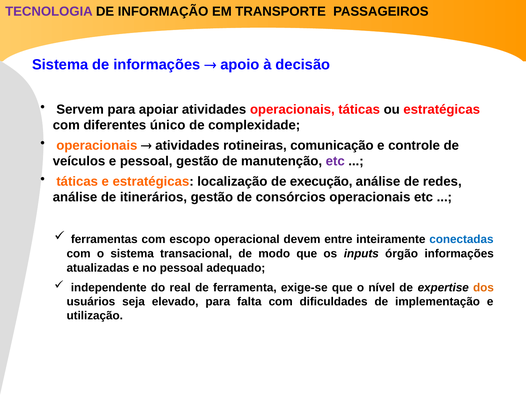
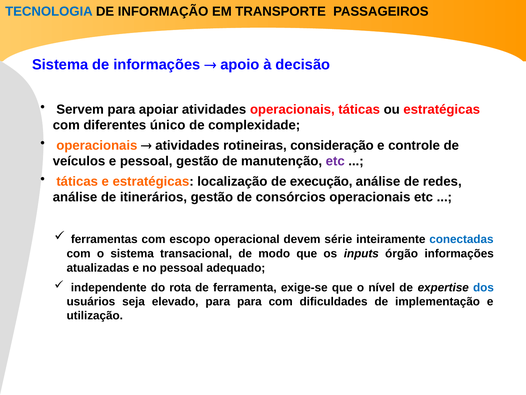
TECNOLOGIA colour: purple -> blue
comunicação: comunicação -> consideração
entre: entre -> série
real: real -> rota
dos colour: orange -> blue
para falta: falta -> para
